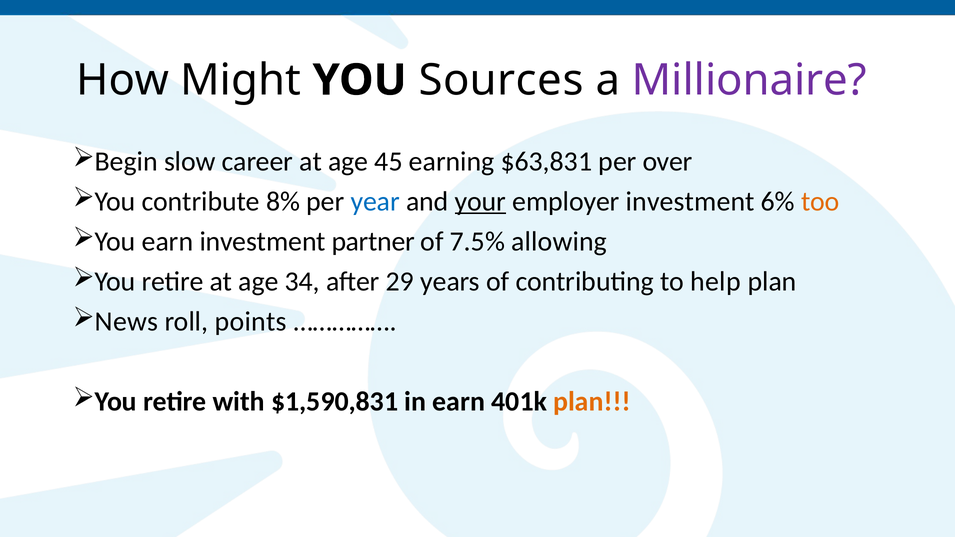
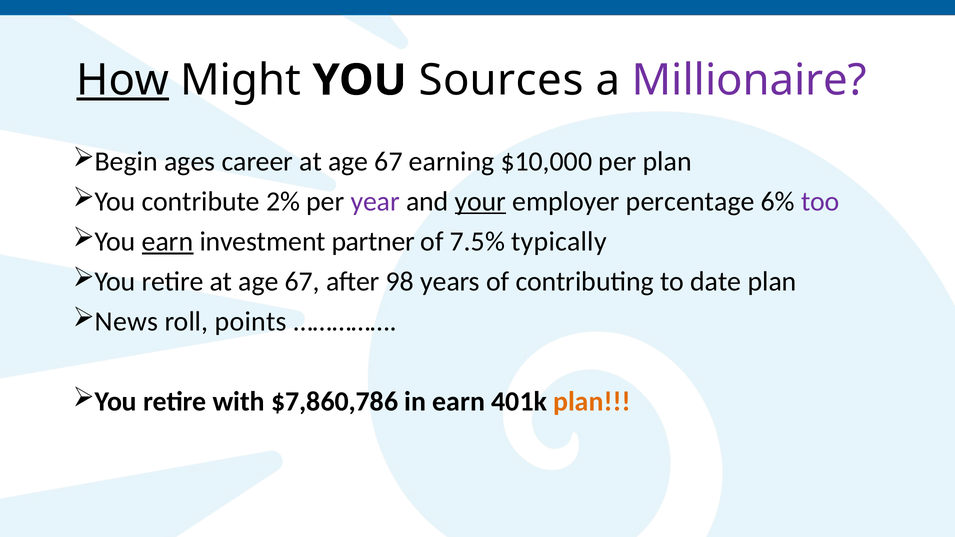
How underline: none -> present
slow: slow -> ages
career at age 45: 45 -> 67
$63,831: $63,831 -> $10,000
per over: over -> plan
8%: 8% -> 2%
year colour: blue -> purple
employer investment: investment -> percentage
too colour: orange -> purple
earn at (168, 242) underline: none -> present
allowing: allowing -> typically
retire at age 34: 34 -> 67
29: 29 -> 98
help: help -> date
$1,590,831: $1,590,831 -> $7,860,786
